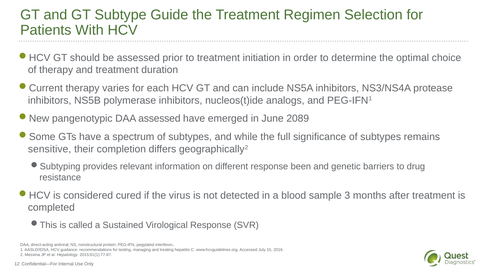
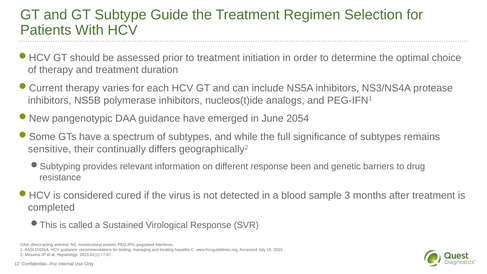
DAA assessed: assessed -> guidance
2089: 2089 -> 2054
completion: completion -> continually
